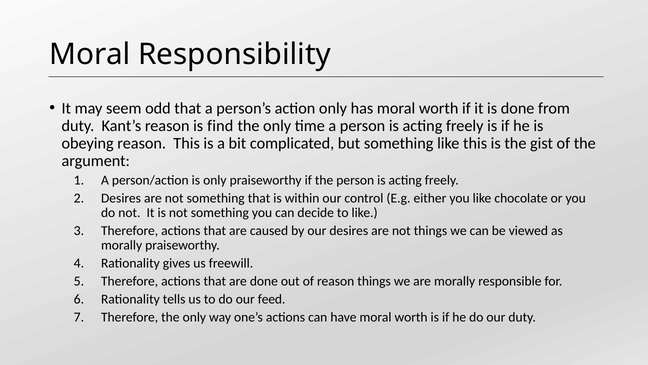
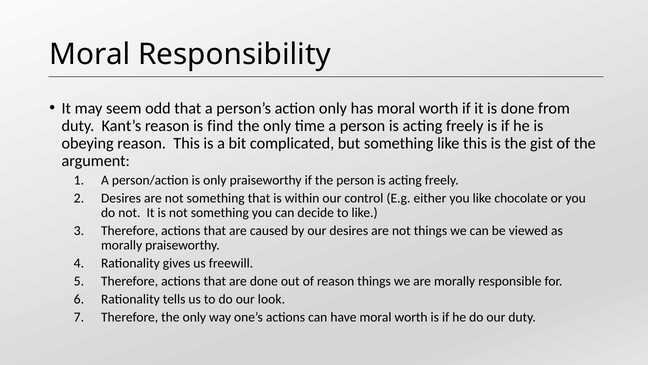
feed: feed -> look
